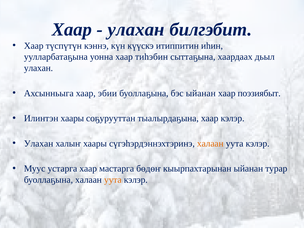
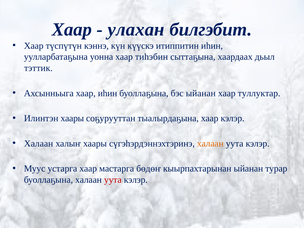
улахан at (38, 68): улахан -> тэттик
хаар эбии: эбии -> иһин
поэзиябыт: поэзиябыт -> туллуктар
Улахан at (39, 144): Улахан -> Халаан
уута at (113, 180) colour: orange -> red
